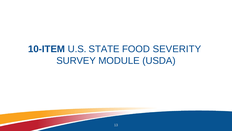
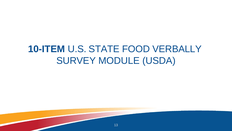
SEVERITY: SEVERITY -> VERBALLY
